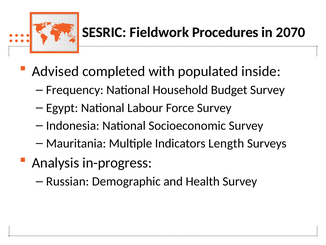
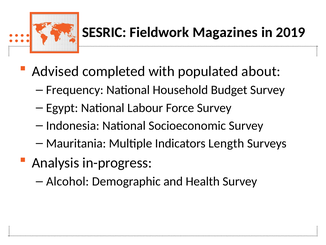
Procedures: Procedures -> Magazines
2070: 2070 -> 2019
inside: inside -> about
Russian: Russian -> Alcohol
